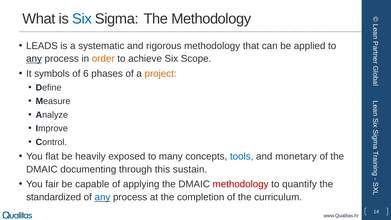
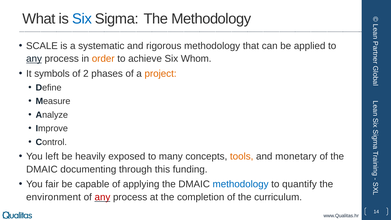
LEADS: LEADS -> SCALE
Scope: Scope -> Whom
6: 6 -> 2
flat: flat -> left
tools colour: blue -> orange
sustain: sustain -> funding
methodology at (241, 184) colour: red -> blue
standardized: standardized -> environment
any at (102, 197) colour: blue -> red
